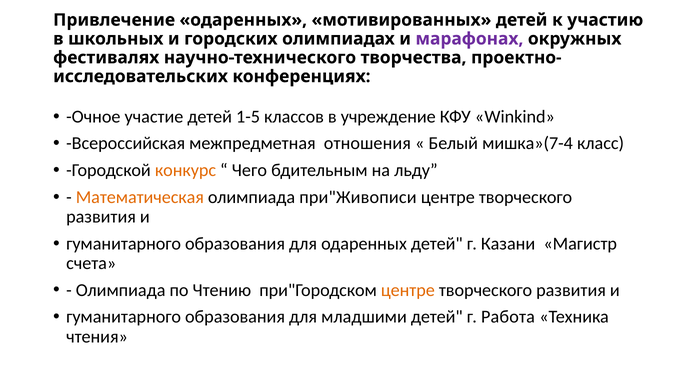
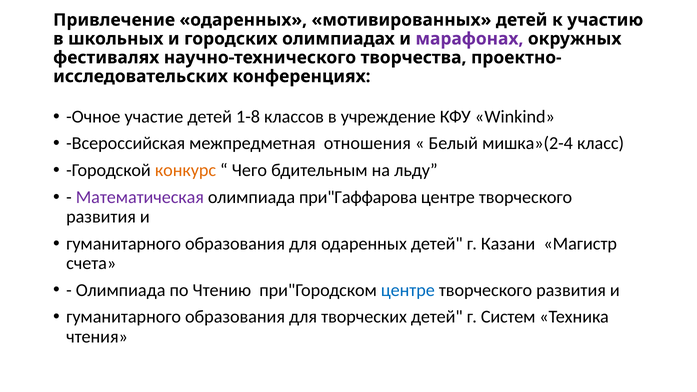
1-5: 1-5 -> 1-8
мишка»(7-4: мишка»(7-4 -> мишка»(2-4
Математическая colour: orange -> purple
при"Живописи: при"Живописи -> при"Гаффарова
центре at (408, 290) colour: orange -> blue
младшими: младшими -> творческих
Работа: Работа -> Систем
